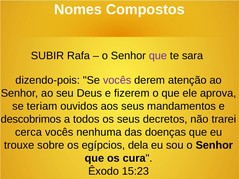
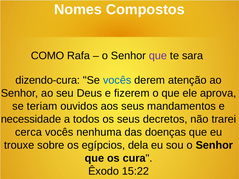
SUBIR: SUBIR -> COMO
dizendo-pois: dizendo-pois -> dizendo-cura
vocês at (117, 80) colour: purple -> blue
descobrimos: descobrimos -> necessidade
15:23: 15:23 -> 15:22
